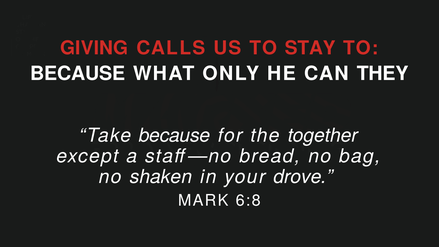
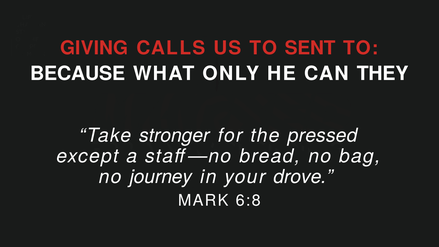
STAY: STAY -> SENT
Take because: because -> stronger
together: together -> pressed
shaken: shaken -> journey
